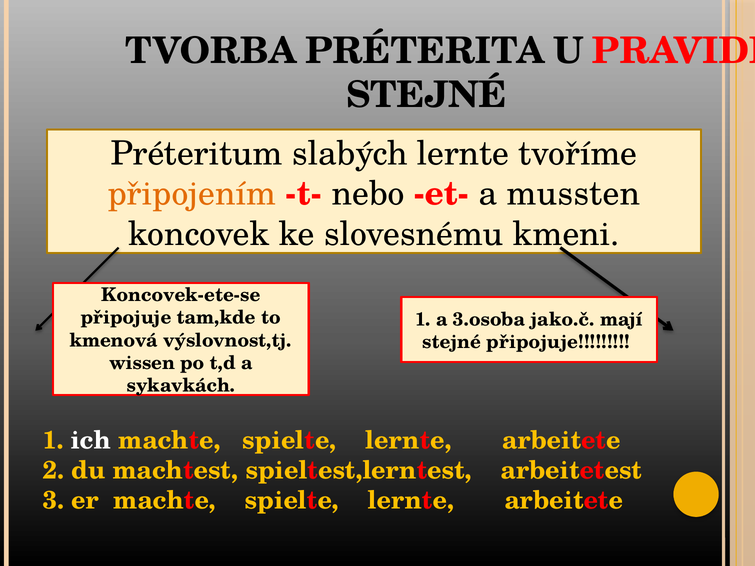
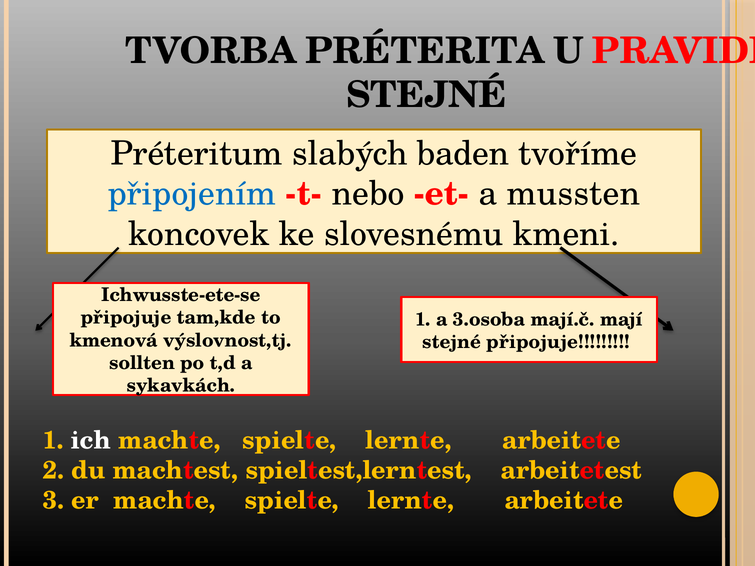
slabých lernte: lernte -> baden
připojením colour: orange -> blue
Koncovek-ete-se: Koncovek-ete-se -> Ichwusste-ete-se
jako.č: jako.č -> mají.č
wissen: wissen -> sollten
